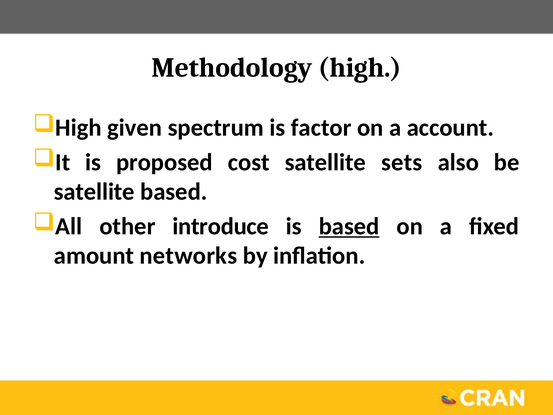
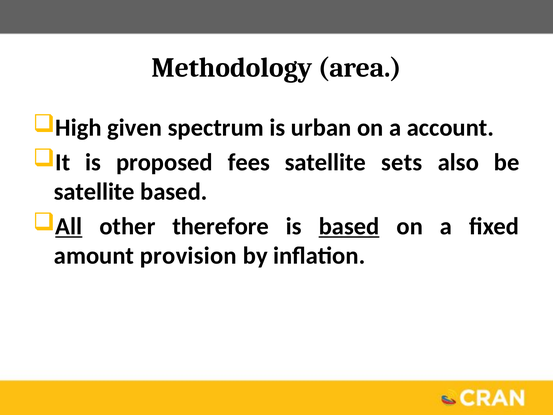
Methodology high: high -> area
factor: factor -> urban
cost: cost -> fees
All underline: none -> present
introduce: introduce -> therefore
networks: networks -> provision
